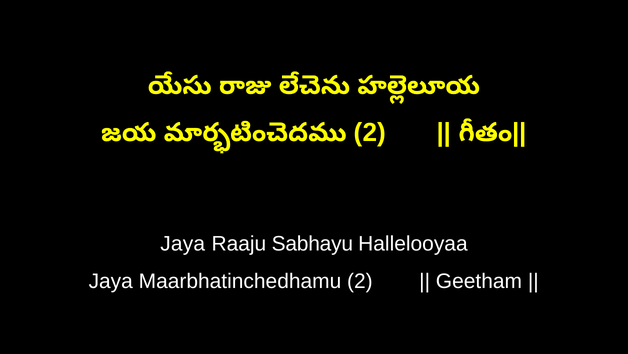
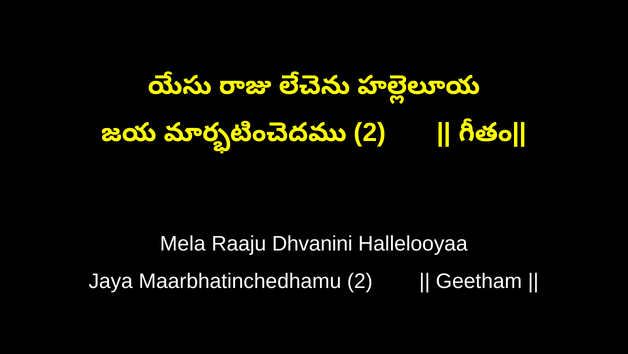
Jaya at (183, 243): Jaya -> Mela
Sabhayu: Sabhayu -> Dhvanini
